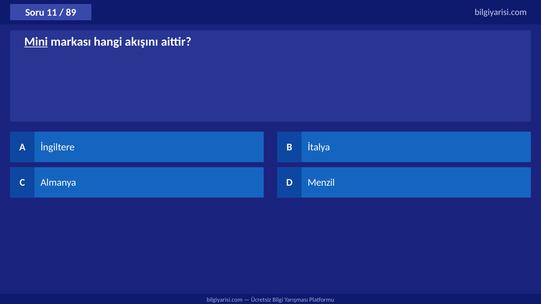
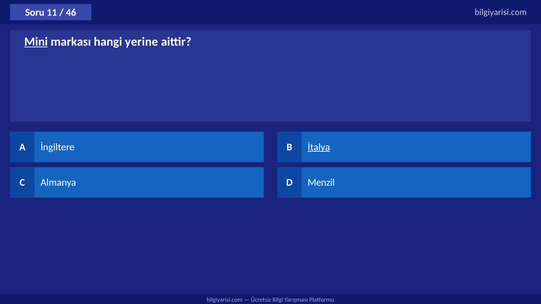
89: 89 -> 46
akışını: akışını -> yerine
İtalya underline: none -> present
